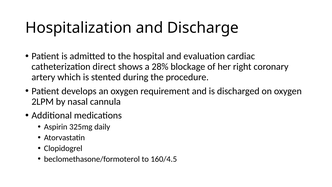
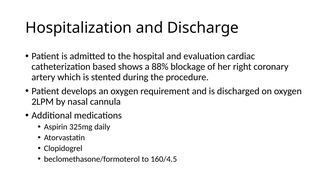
direct: direct -> based
28%: 28% -> 88%
